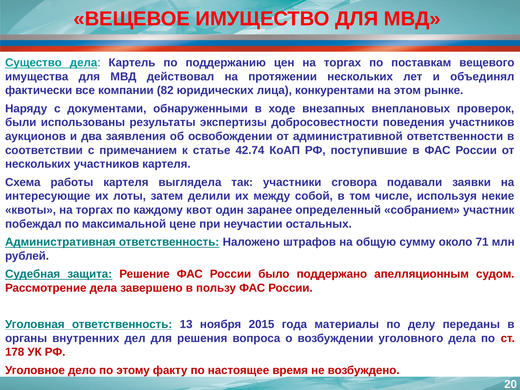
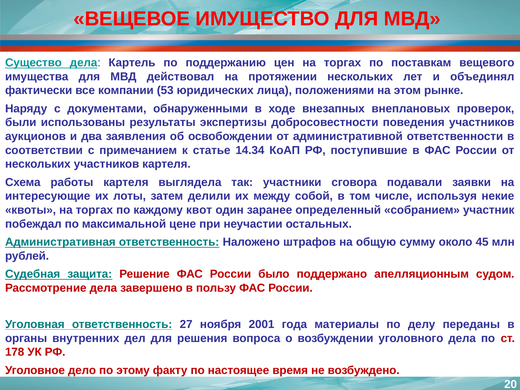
82: 82 -> 53
конкурентами: конкурентами -> положениями
42.74: 42.74 -> 14.34
71: 71 -> 45
13: 13 -> 27
2015: 2015 -> 2001
